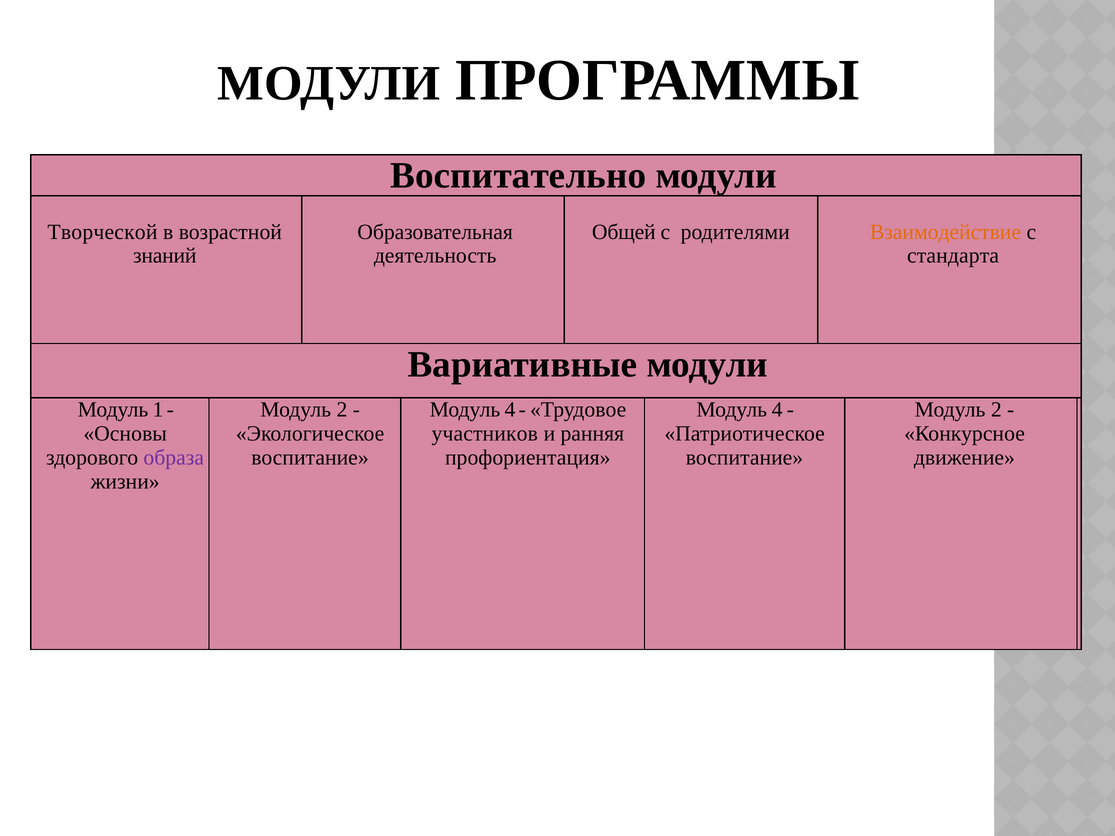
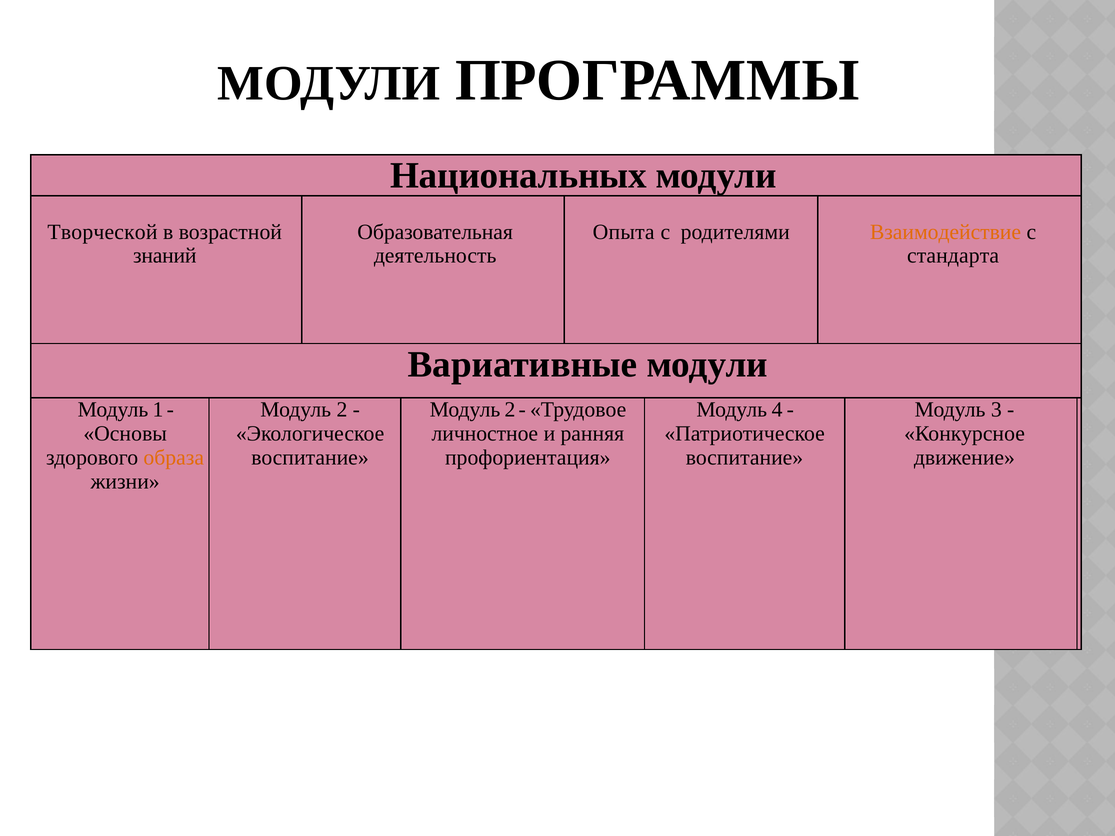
Воспитательно: Воспитательно -> Национальных
Общей: Общей -> Опыта
4 at (510, 410): 4 -> 2
2 at (996, 410): 2 -> 3
участников: участников -> личностное
образа colour: purple -> orange
